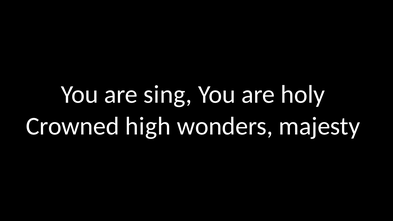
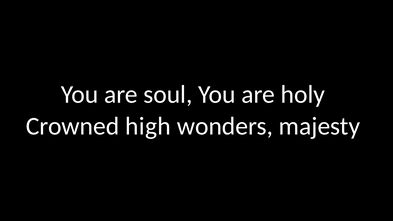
sing: sing -> soul
